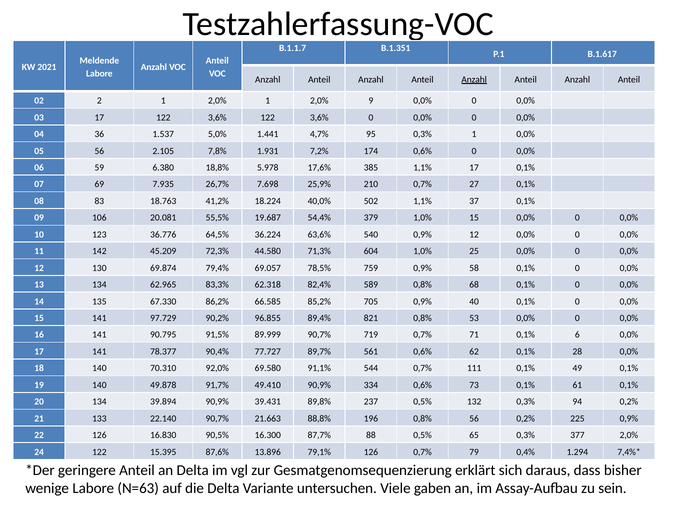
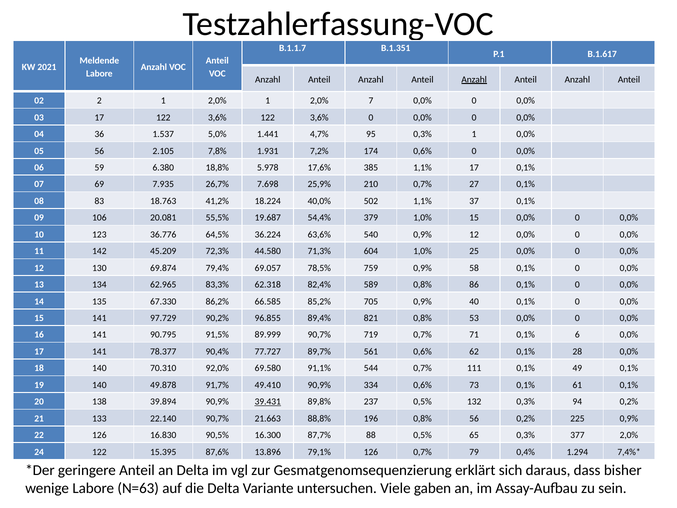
9: 9 -> 7
68: 68 -> 86
20 134: 134 -> 138
39.431 underline: none -> present
